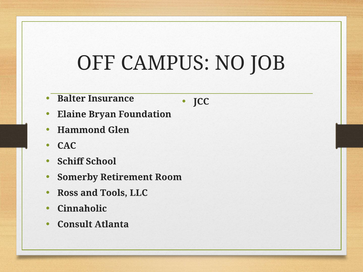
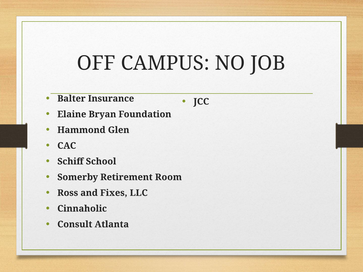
Tools: Tools -> Fixes
